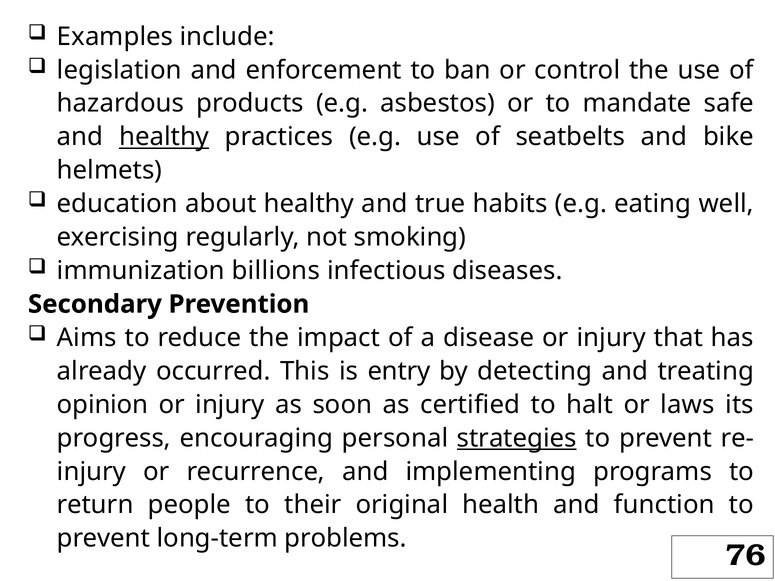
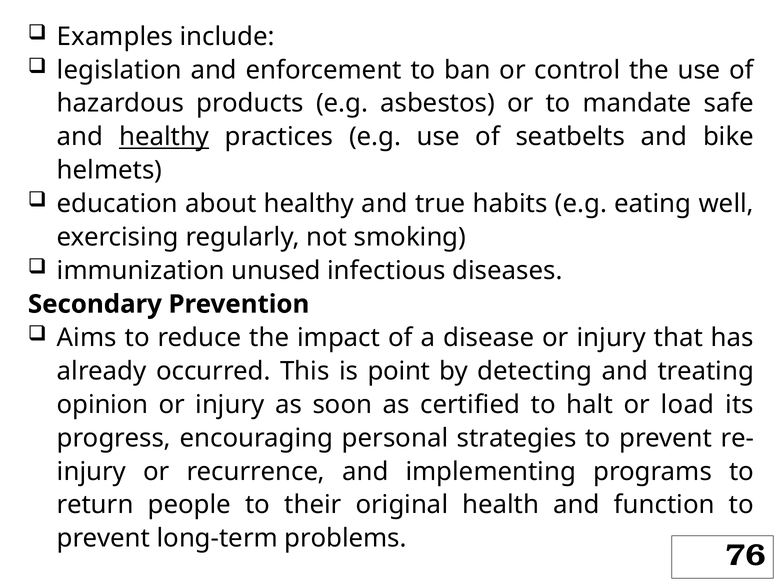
billions: billions -> unused
entry: entry -> point
laws: laws -> load
strategies underline: present -> none
